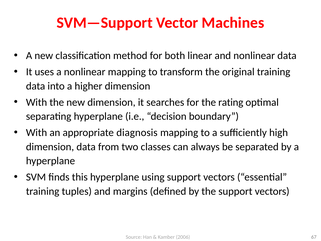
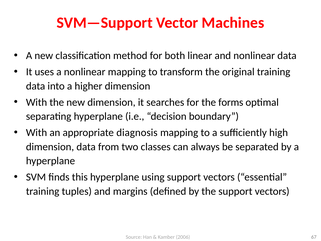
rating: rating -> forms
